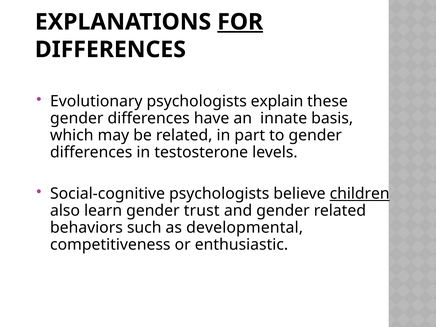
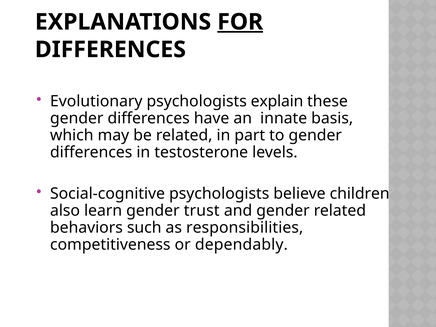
children underline: present -> none
developmental: developmental -> responsibilities
enthusiastic: enthusiastic -> dependably
